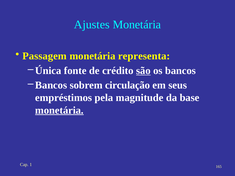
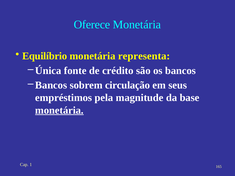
Ajustes: Ajustes -> Oferece
Passagem: Passagem -> Equilíbrio
são underline: present -> none
